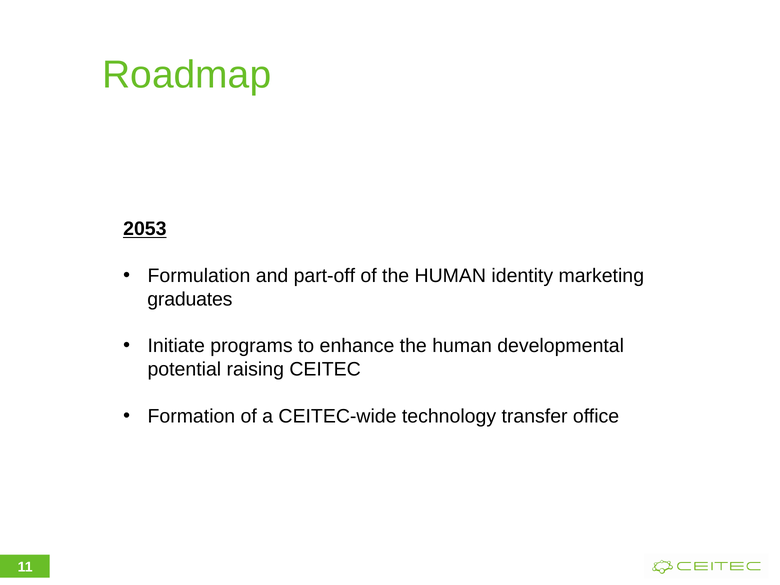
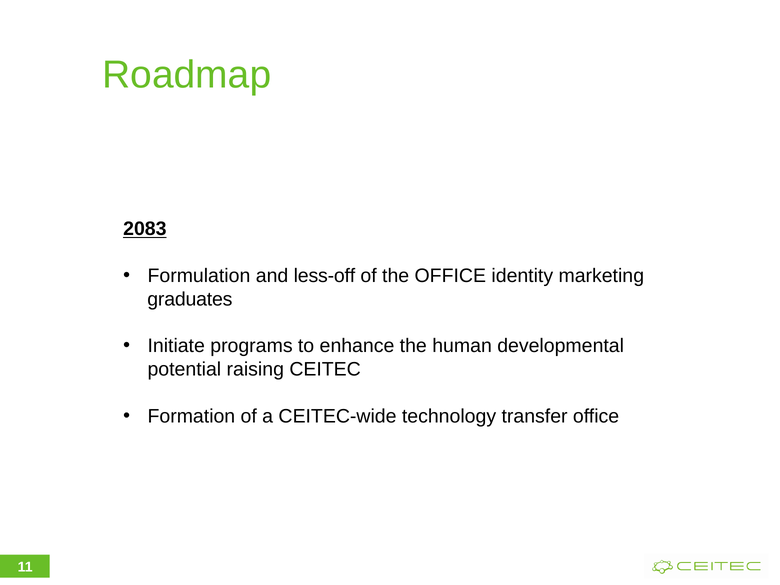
2053: 2053 -> 2083
part-off: part-off -> less-off
of the HUMAN: HUMAN -> OFFICE
